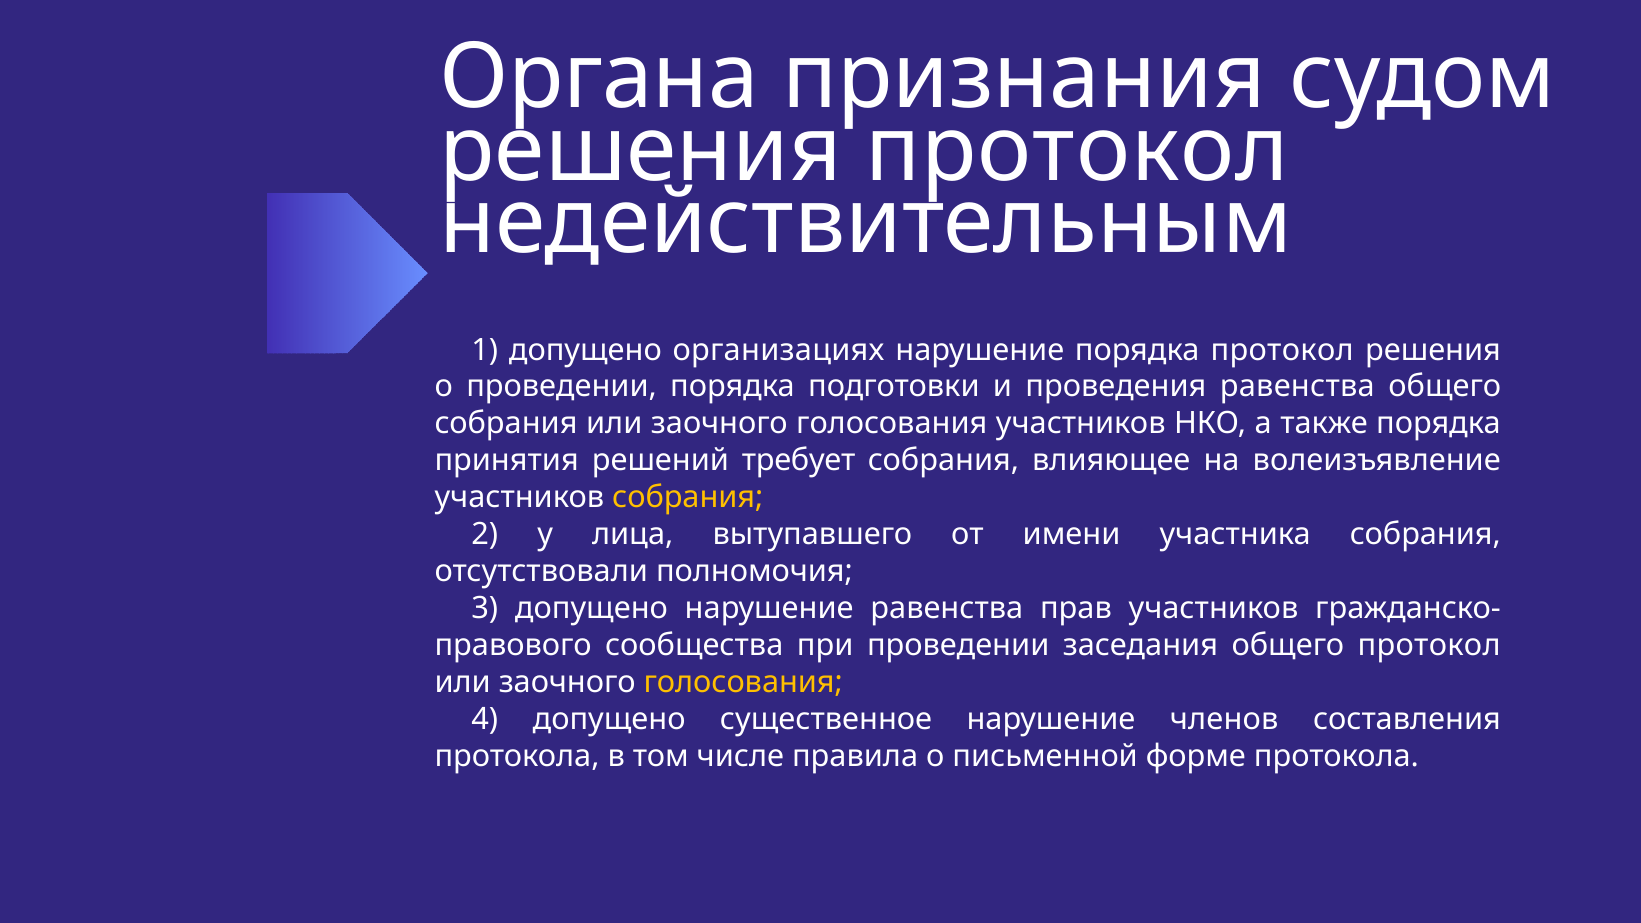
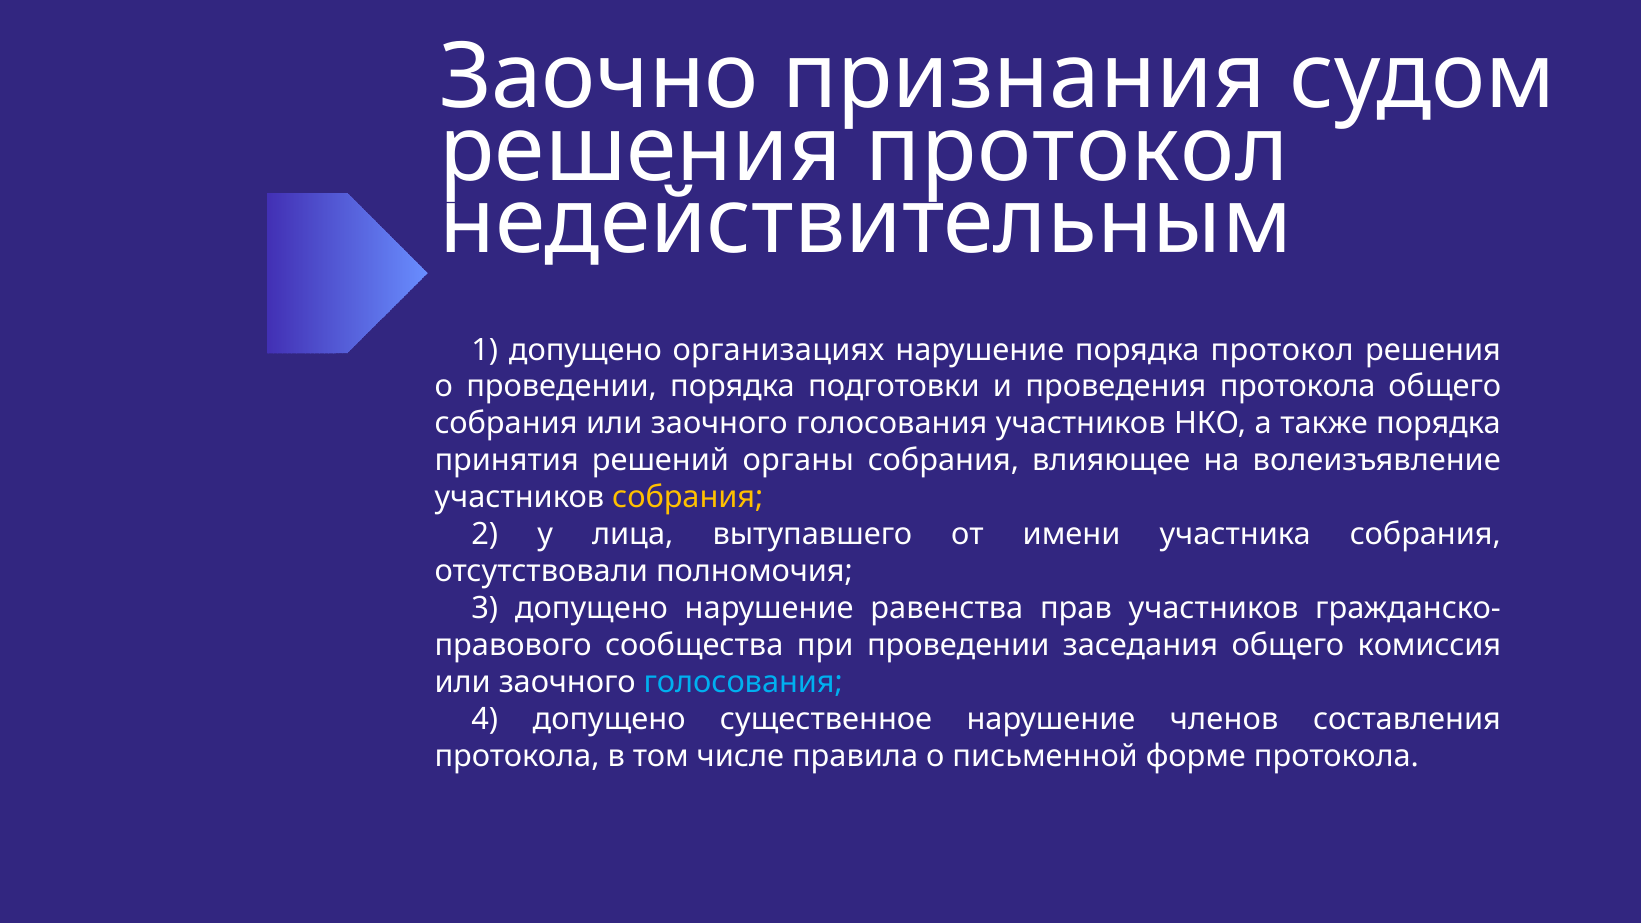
Органа: Органа -> Заочно
проведения равенства: равенства -> протокола
требует: требует -> органы
общего протокол: протокол -> комиссия
голосования at (743, 682) colour: yellow -> light blue
